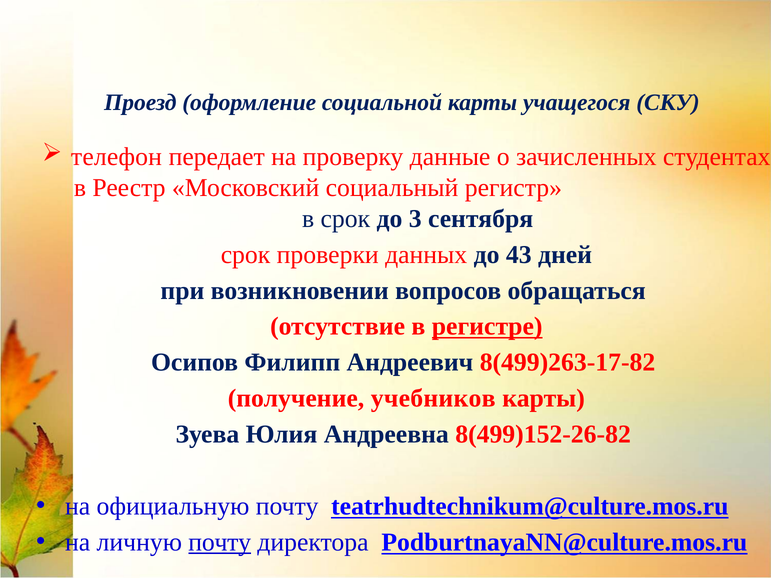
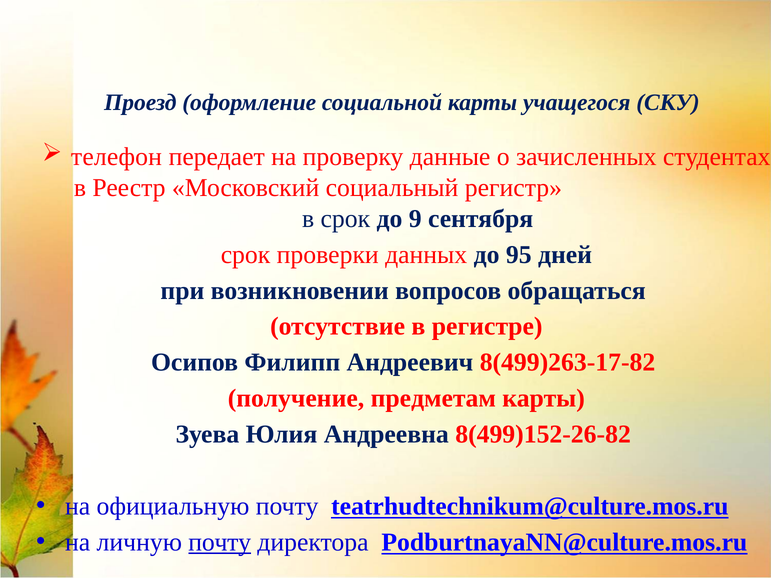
3: 3 -> 9
43: 43 -> 95
регистре underline: present -> none
учебников: учебников -> предметам
